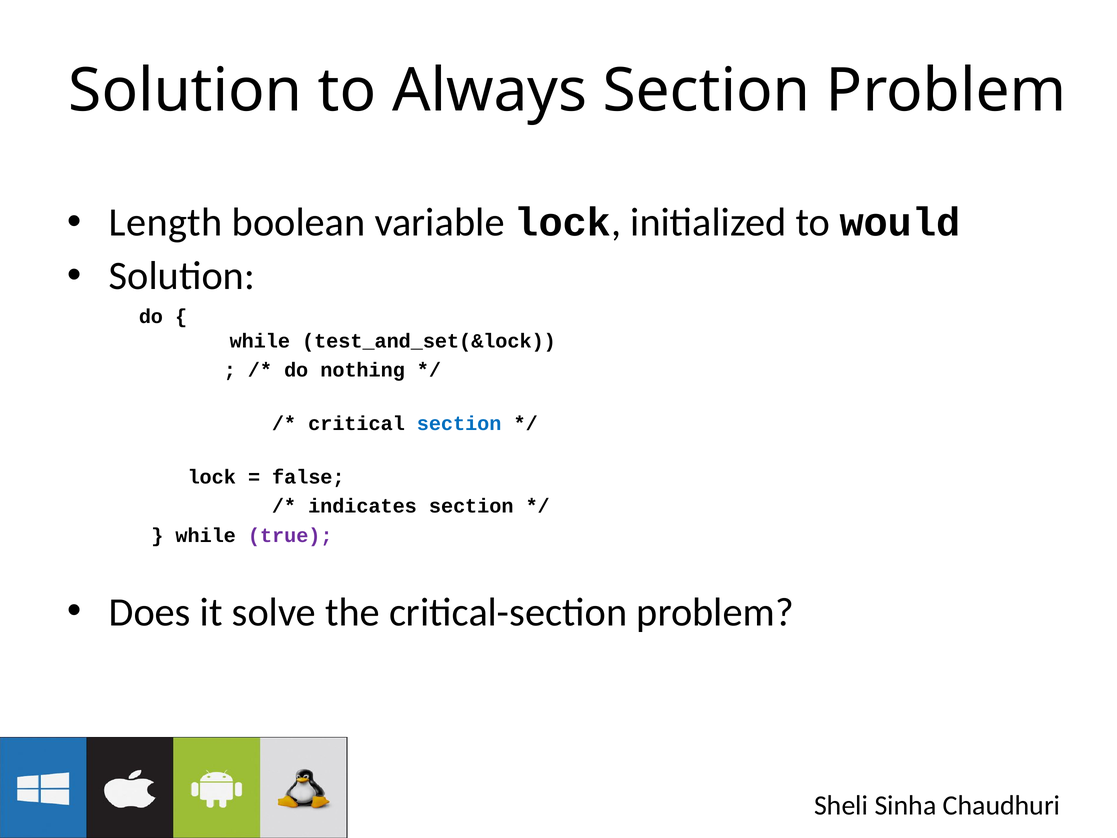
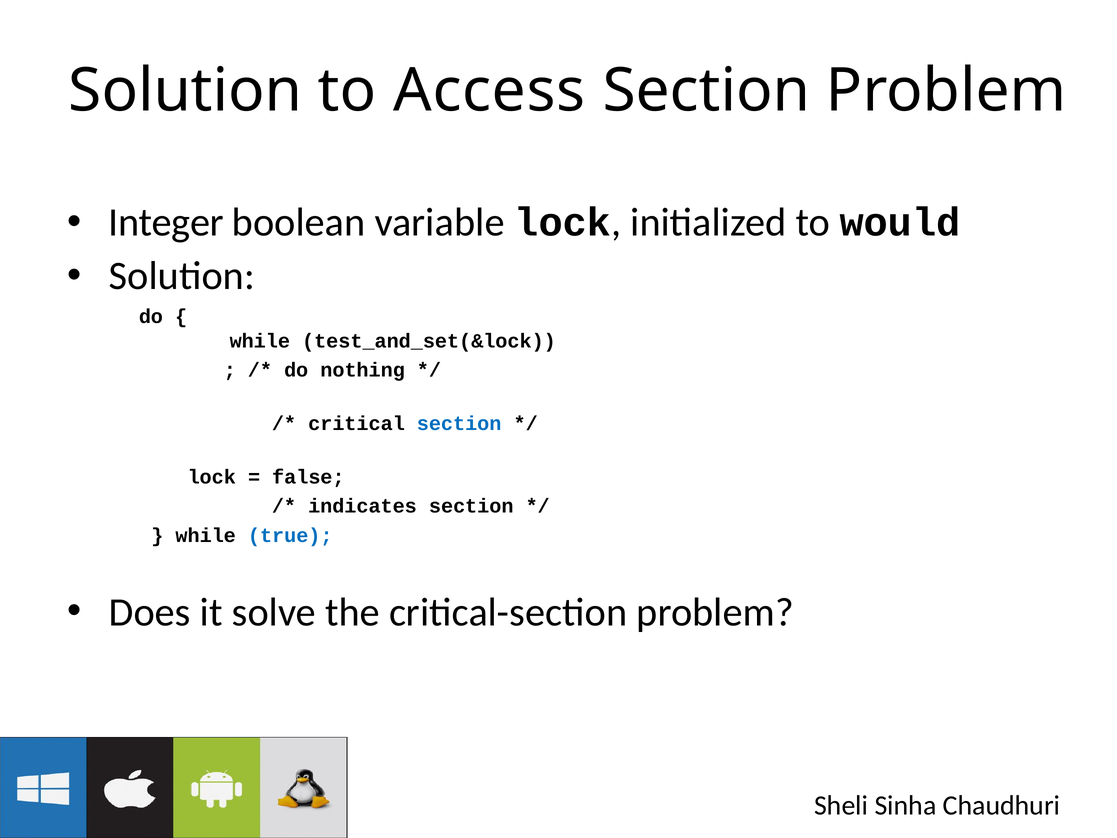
Always: Always -> Access
Length: Length -> Integer
true colour: purple -> blue
